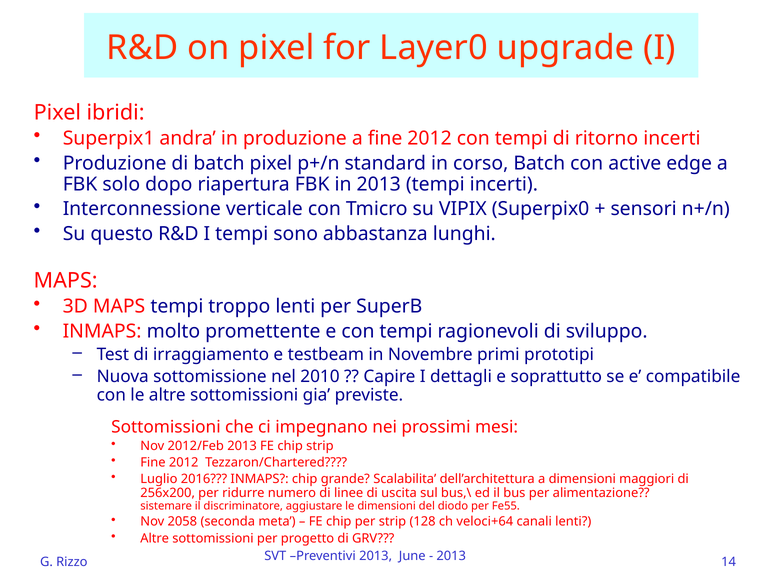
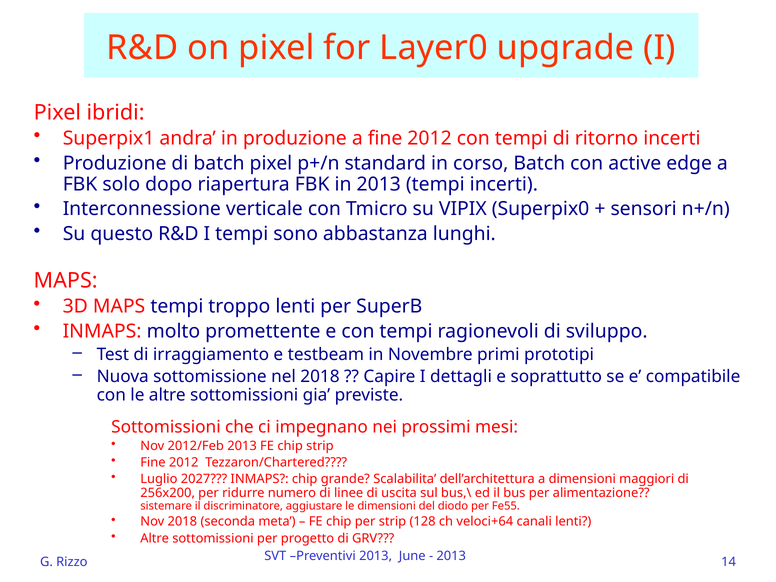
nel 2010: 2010 -> 2018
2016: 2016 -> 2027
Nov 2058: 2058 -> 2018
